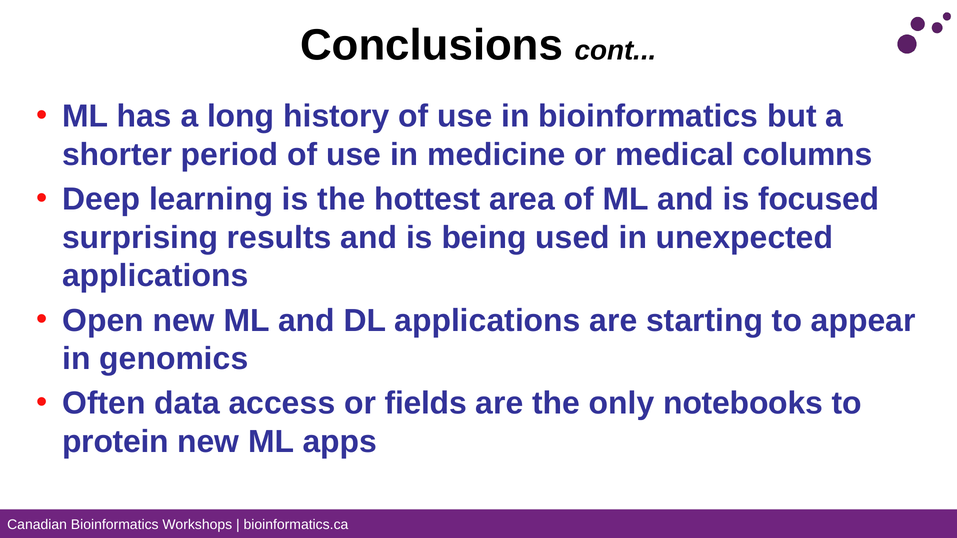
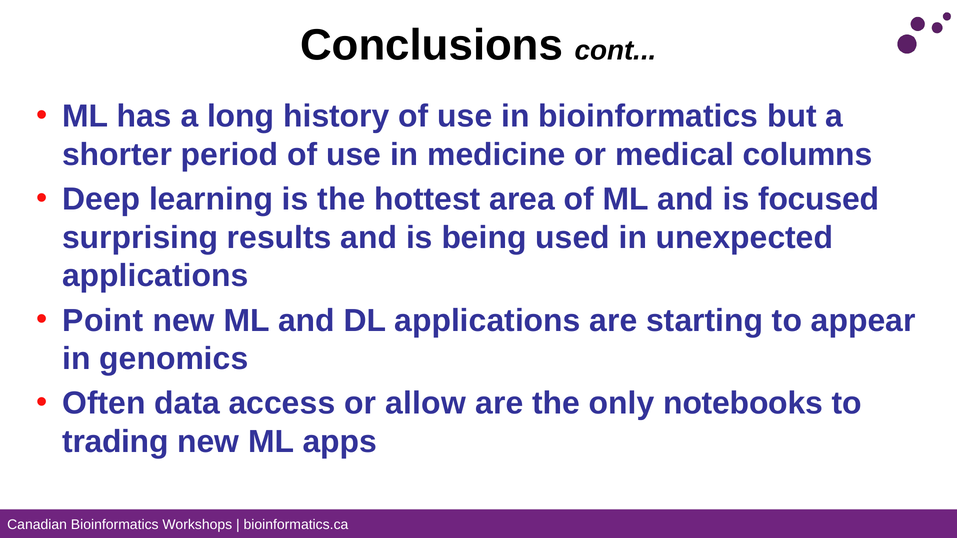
Open: Open -> Point
fields: fields -> allow
protein: protein -> trading
